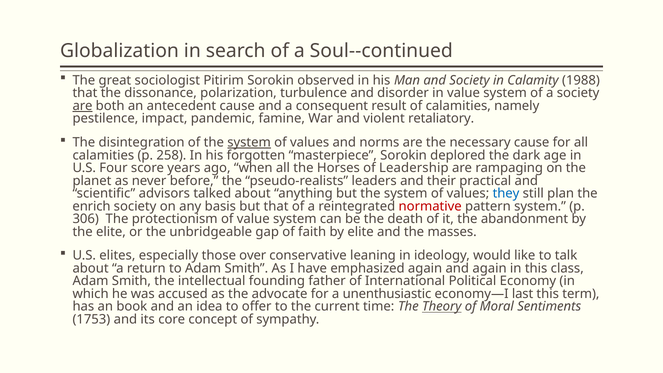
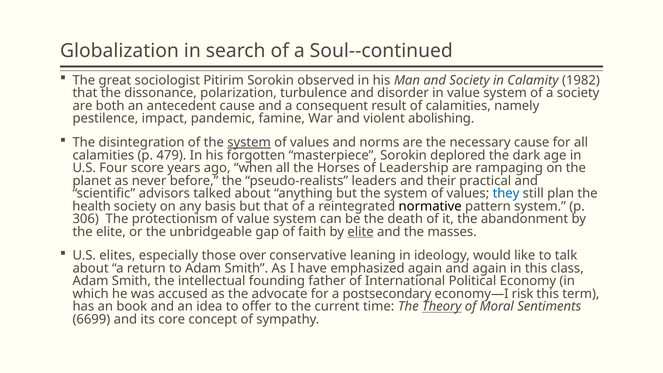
1988: 1988 -> 1982
are at (82, 106) underline: present -> none
retaliatory: retaliatory -> abolishing
258: 258 -> 479
enrich: enrich -> health
normative colour: red -> black
elite at (361, 232) underline: none -> present
unenthusiastic: unenthusiastic -> postsecondary
last: last -> risk
1753: 1753 -> 6699
